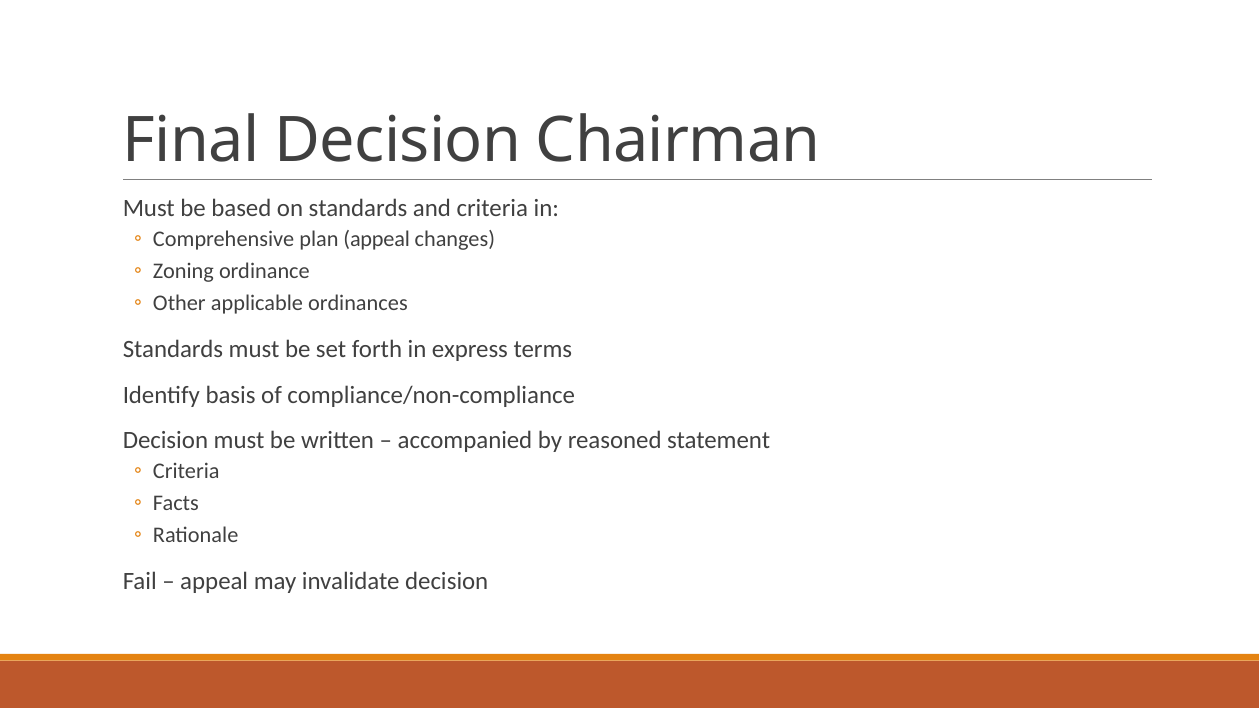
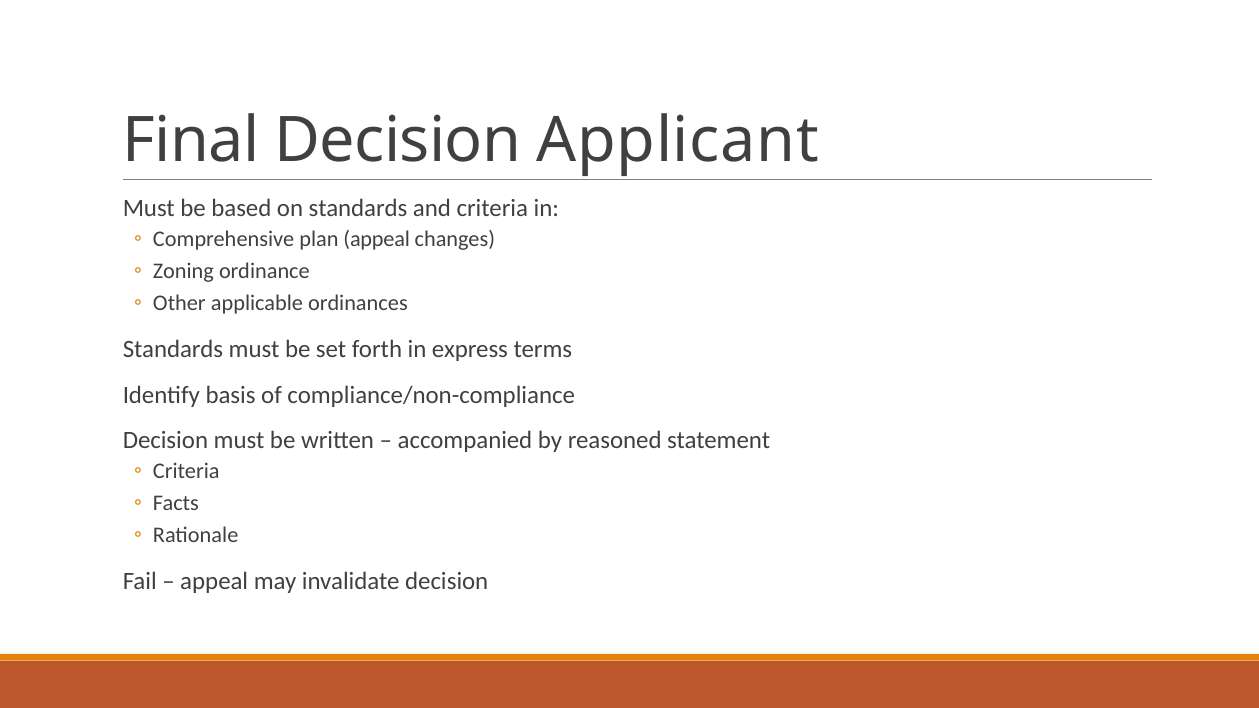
Chairman: Chairman -> Applicant
